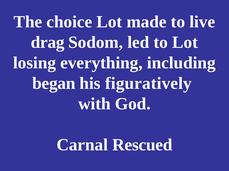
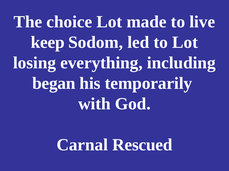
drag: drag -> keep
figuratively: figuratively -> temporarily
